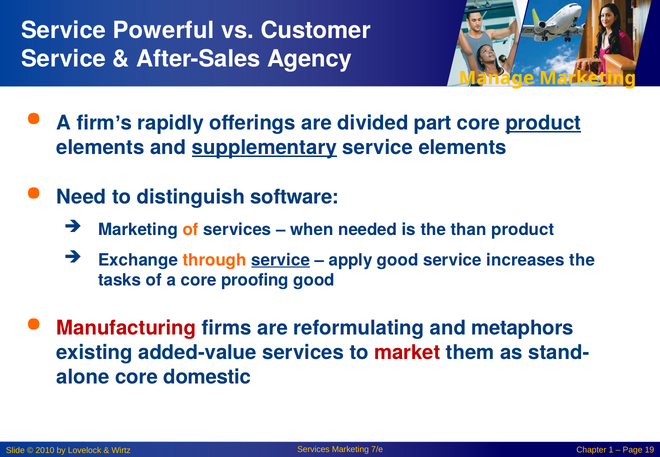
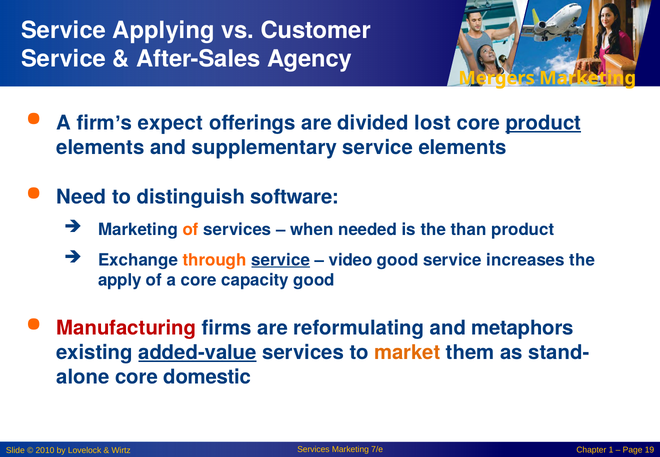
Powerful: Powerful -> Applying
Manage: Manage -> Mergers
rapidly: rapidly -> expect
part: part -> lost
supplementary underline: present -> none
apply: apply -> video
tasks: tasks -> apply
proofing: proofing -> capacity
added-value underline: none -> present
market colour: red -> orange
